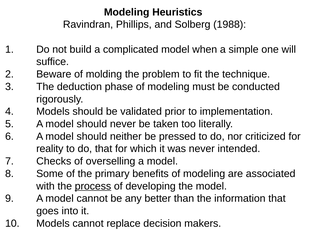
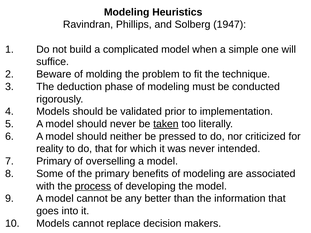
1988: 1988 -> 1947
taken underline: none -> present
Checks at (54, 161): Checks -> Primary
